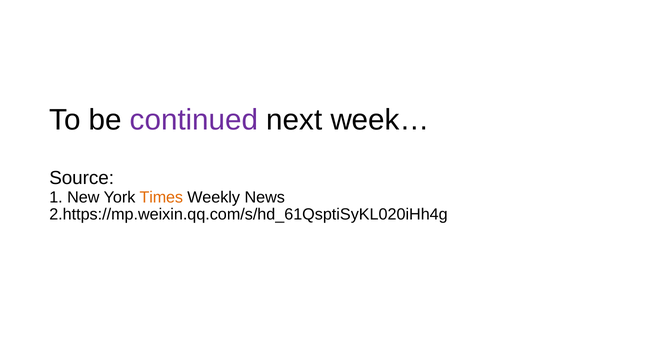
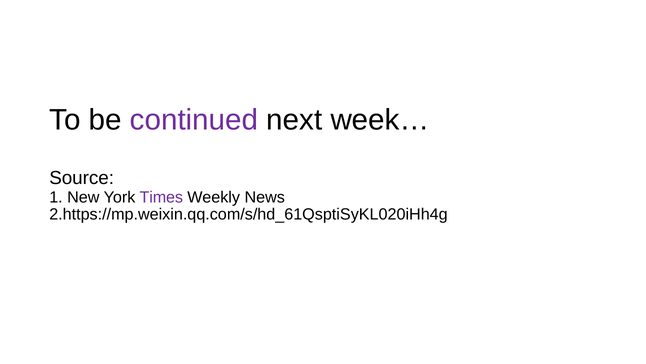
Times colour: orange -> purple
